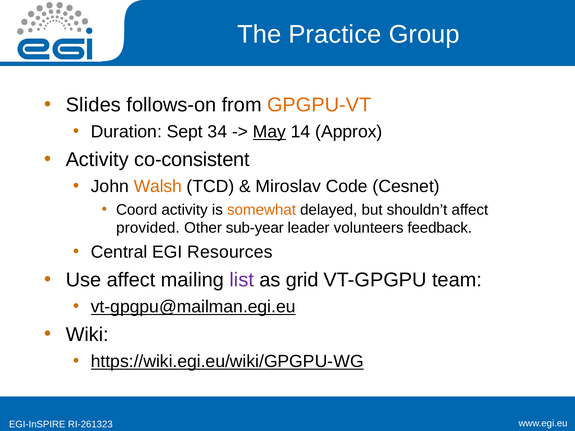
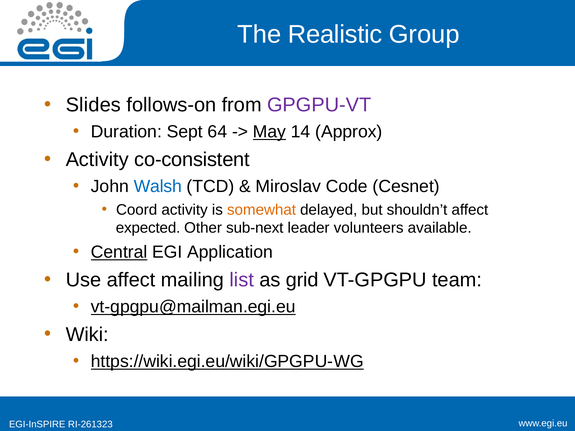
Practice: Practice -> Realistic
GPGPU-VT colour: orange -> purple
34: 34 -> 64
Walsh colour: orange -> blue
provided: provided -> expected
sub-year: sub-year -> sub-next
feedback: feedback -> available
Central underline: none -> present
Resources: Resources -> Application
